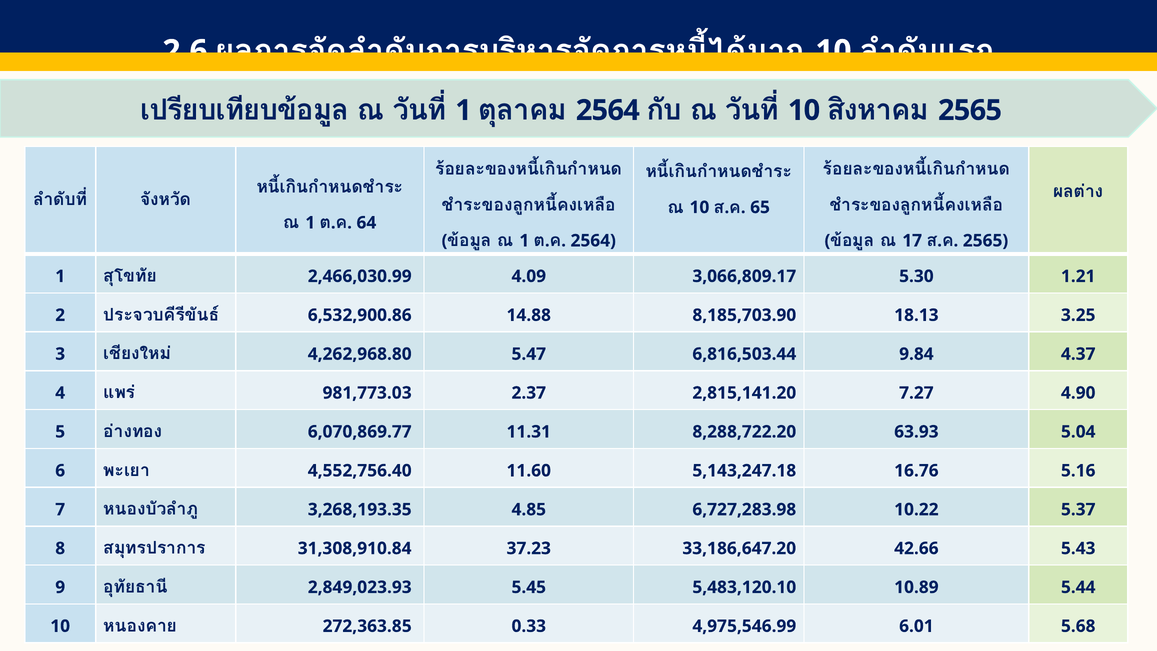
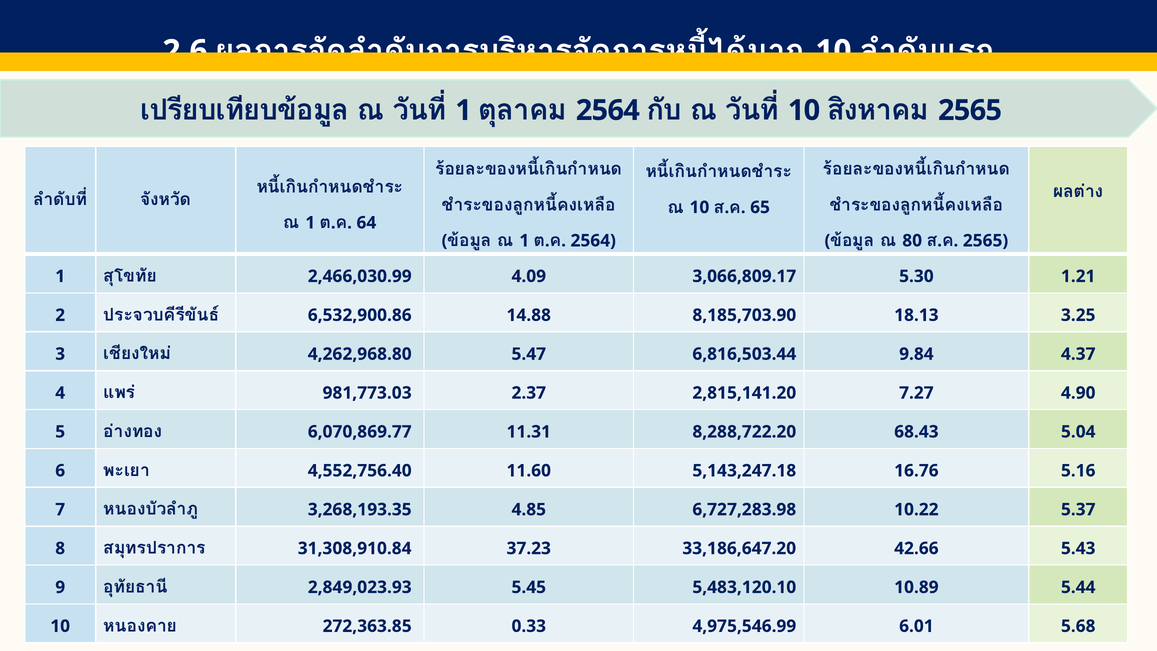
17: 17 -> 80
63.93: 63.93 -> 68.43
